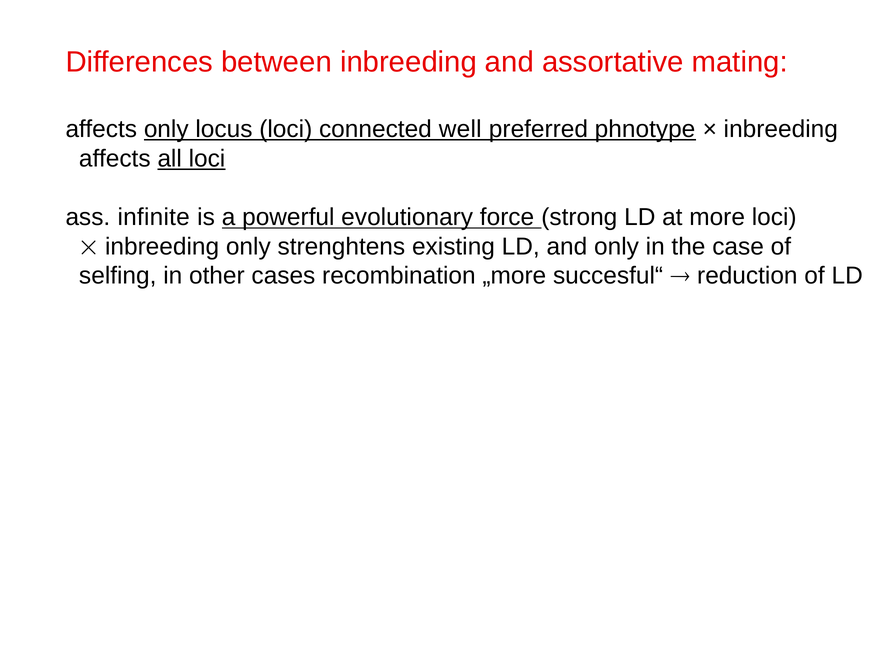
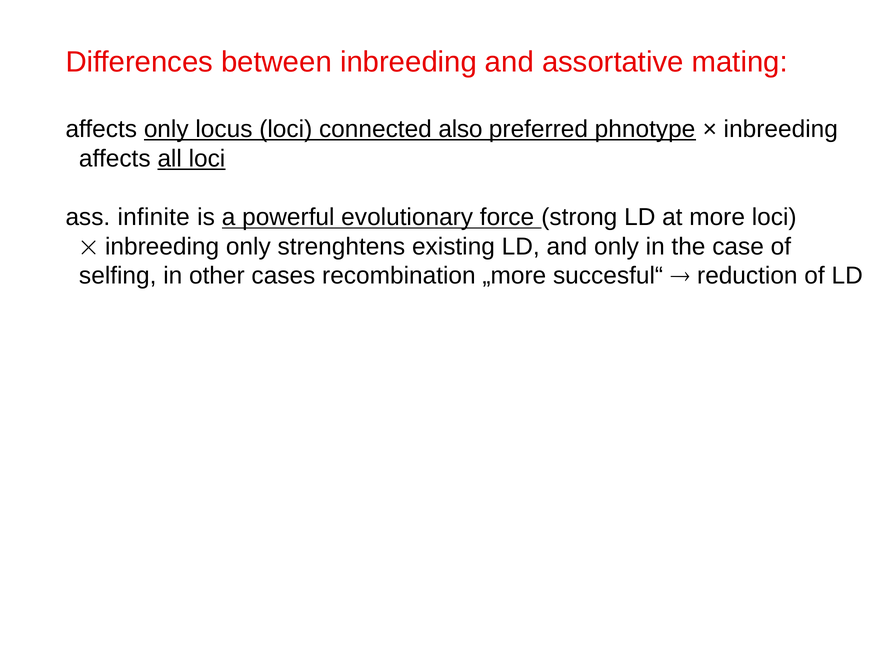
well: well -> also
